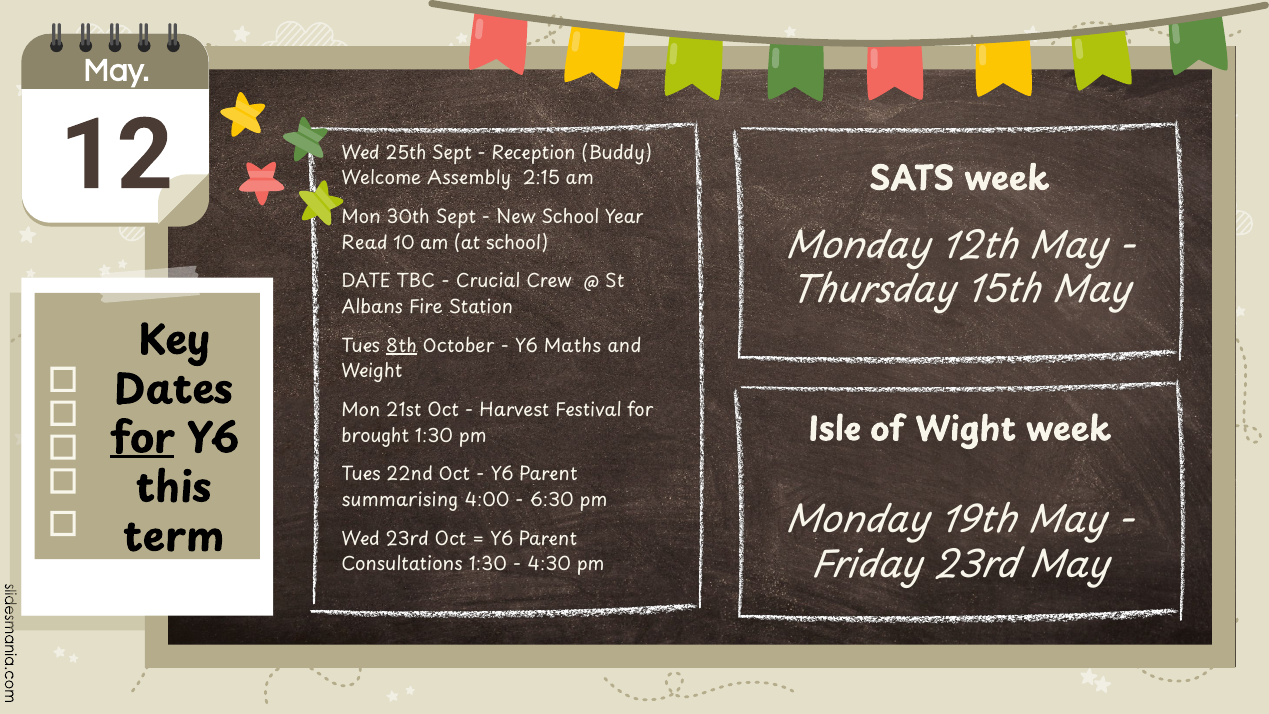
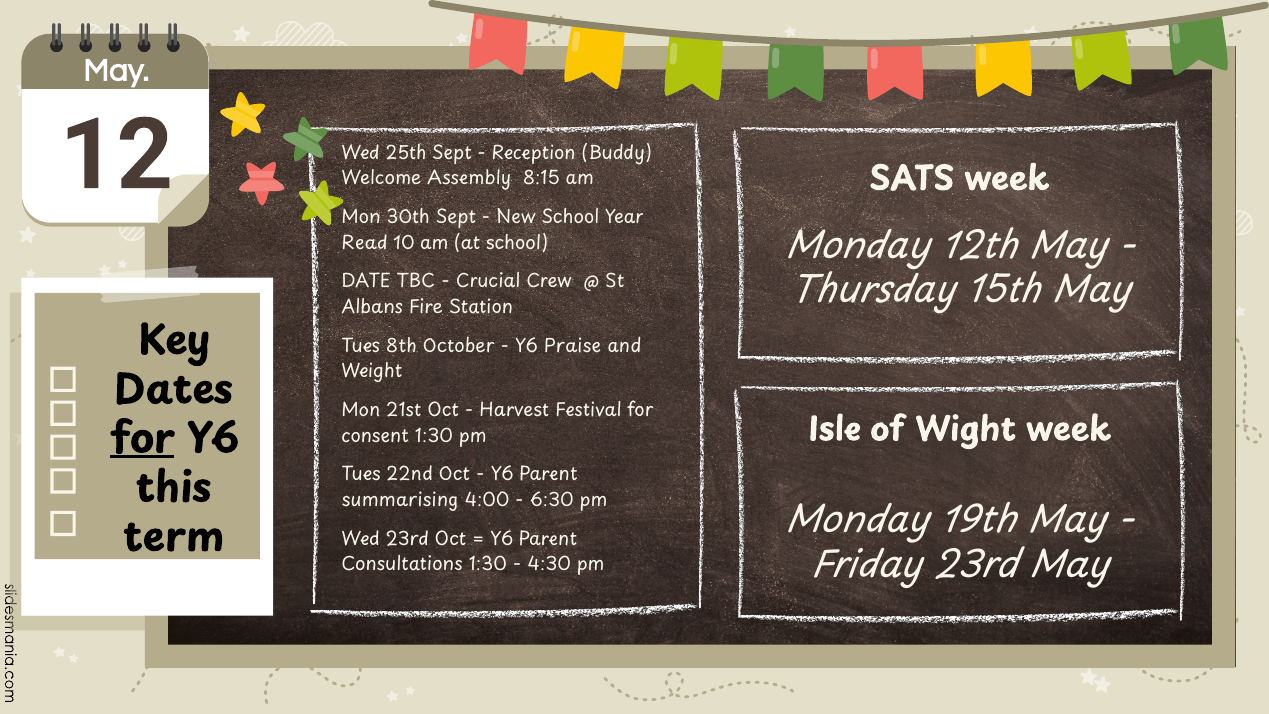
2:15: 2:15 -> 8:15
8th underline: present -> none
Maths: Maths -> Praise
brought: brought -> consent
